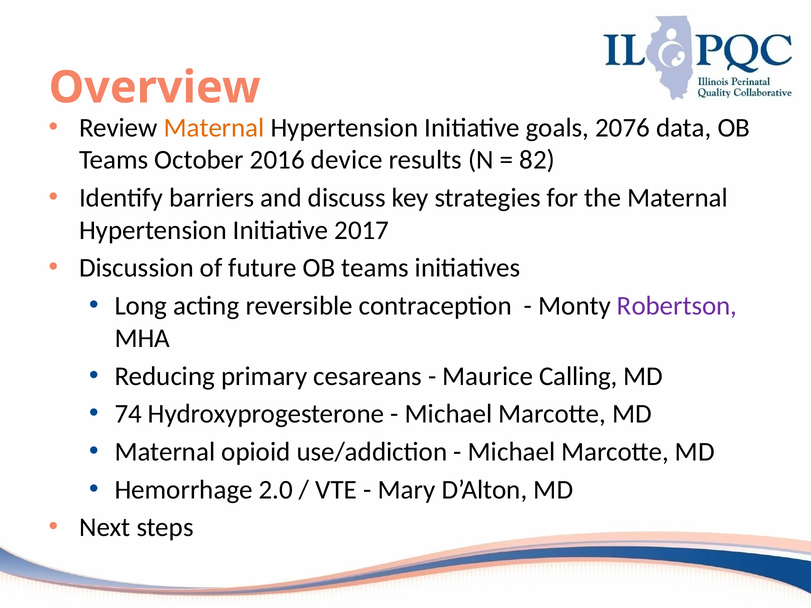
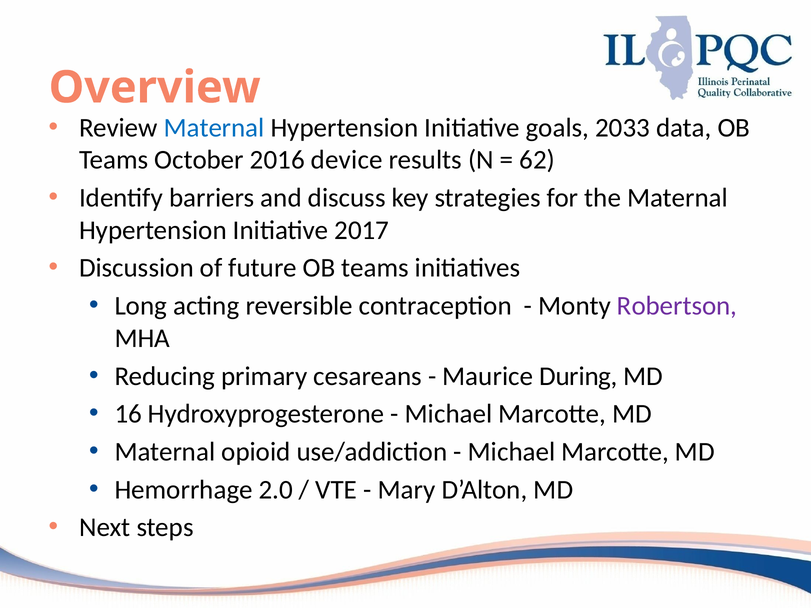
Maternal at (214, 128) colour: orange -> blue
2076: 2076 -> 2033
82: 82 -> 62
Calling: Calling -> During
74: 74 -> 16
